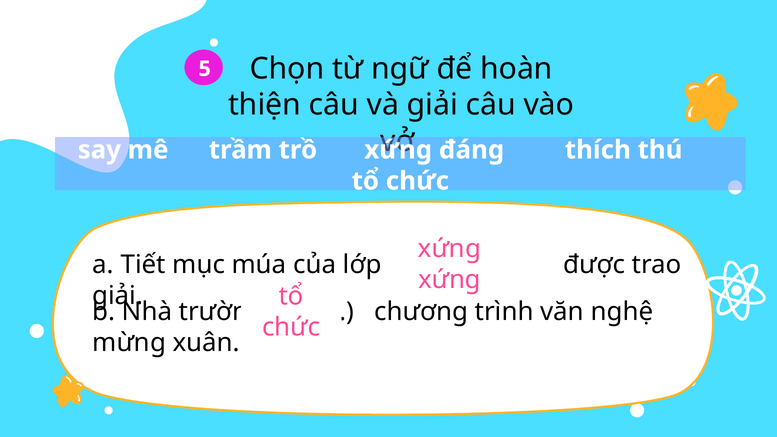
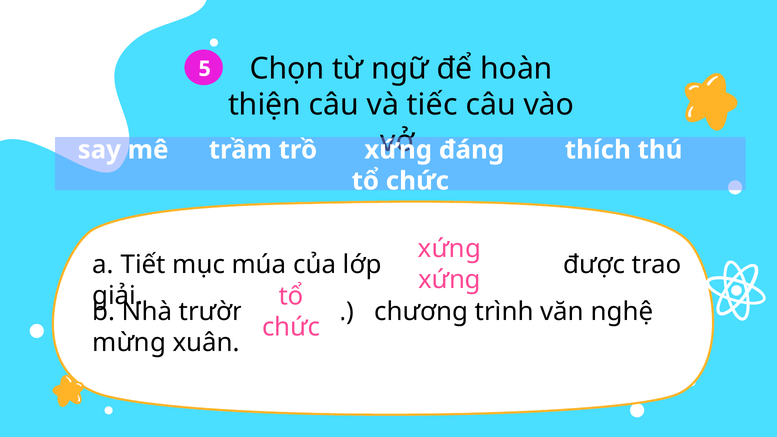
và giải: giải -> tiếc
